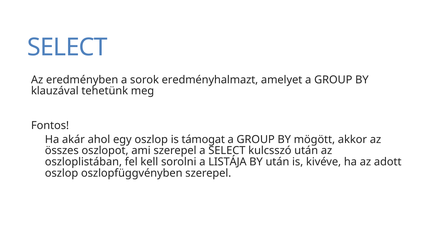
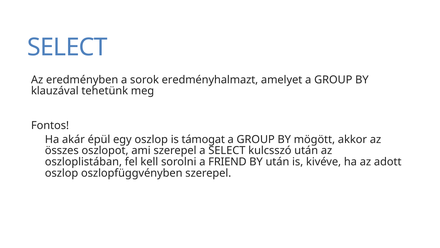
ahol: ahol -> épül
LISTÁJA: LISTÁJA -> FRIEND
